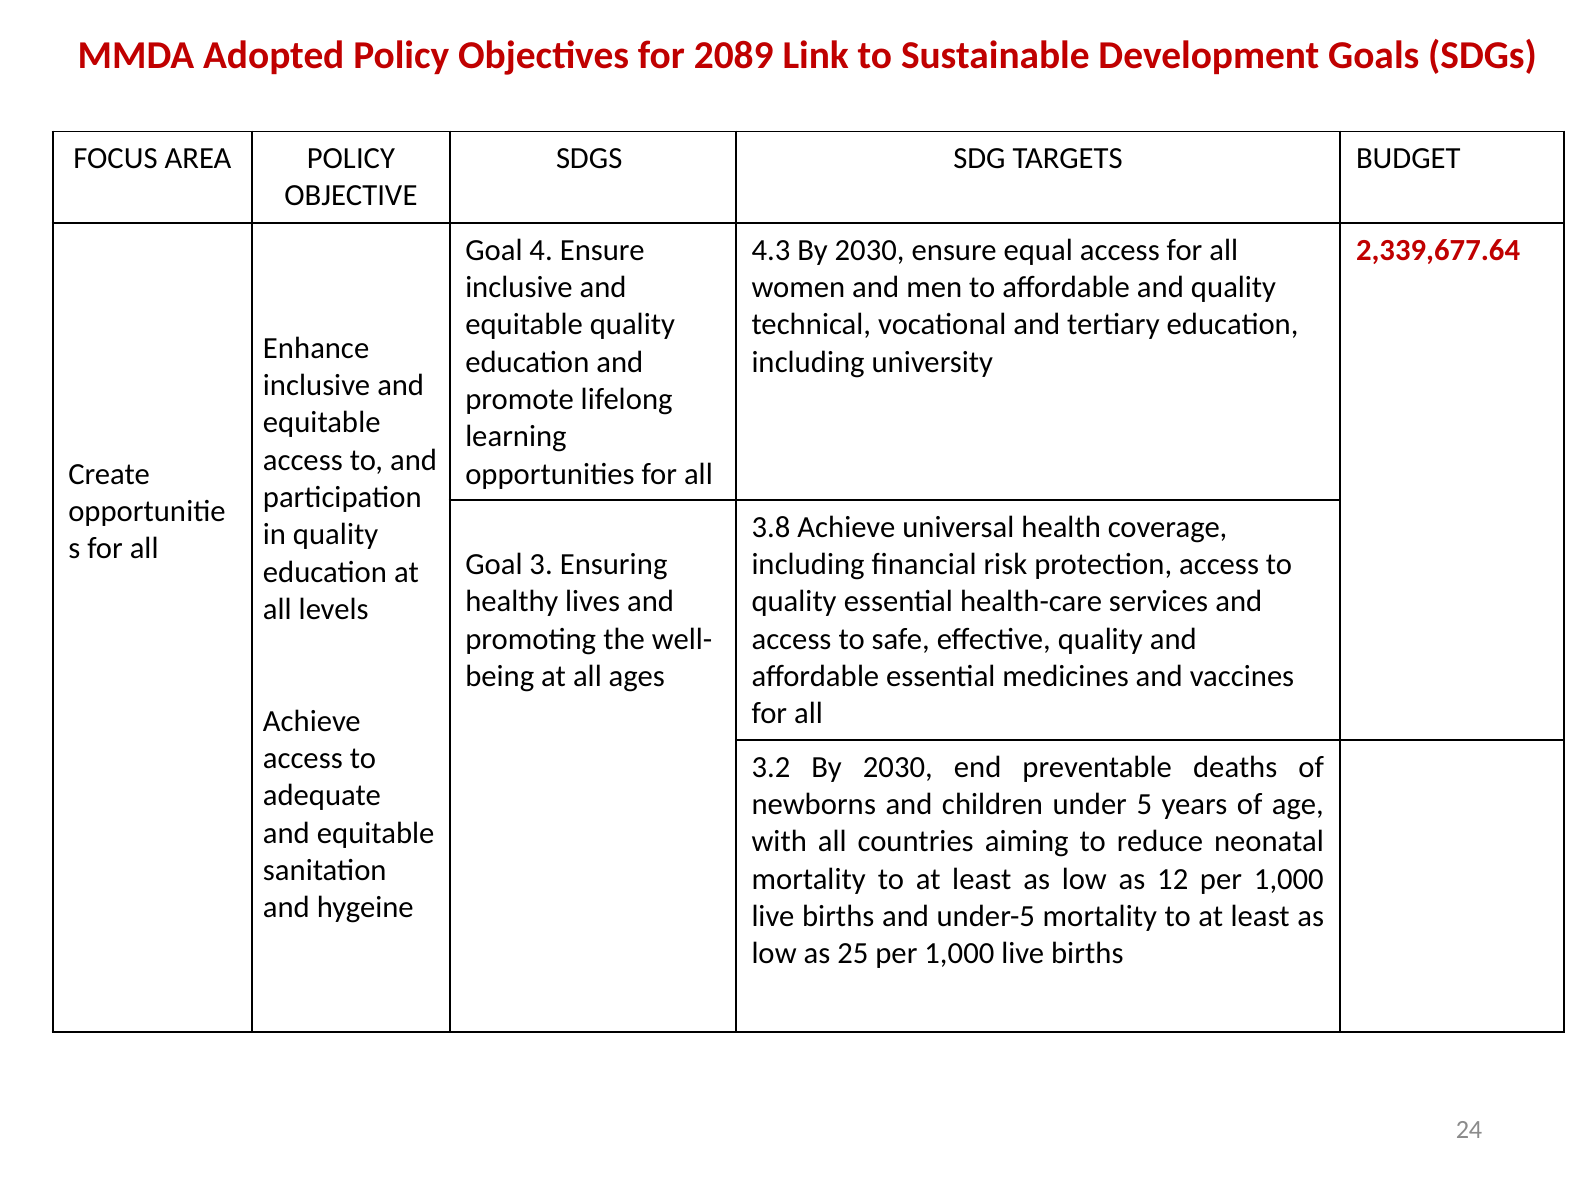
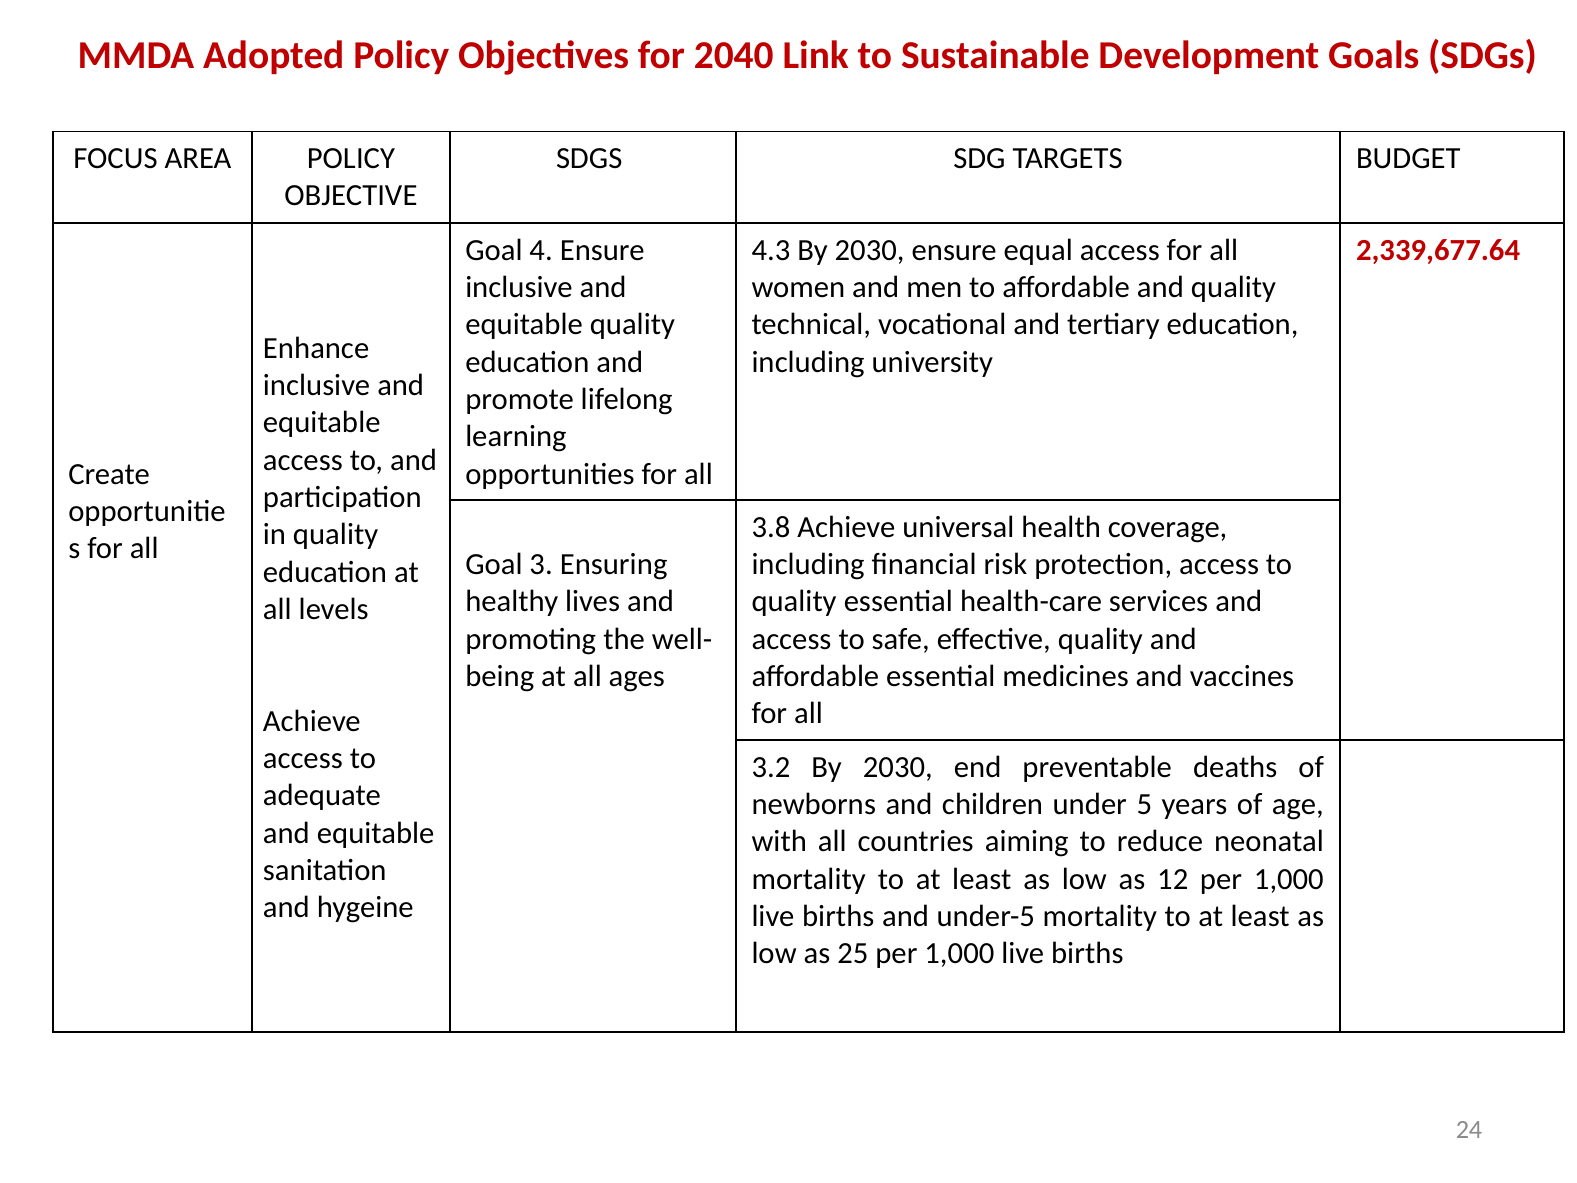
2089: 2089 -> 2040
